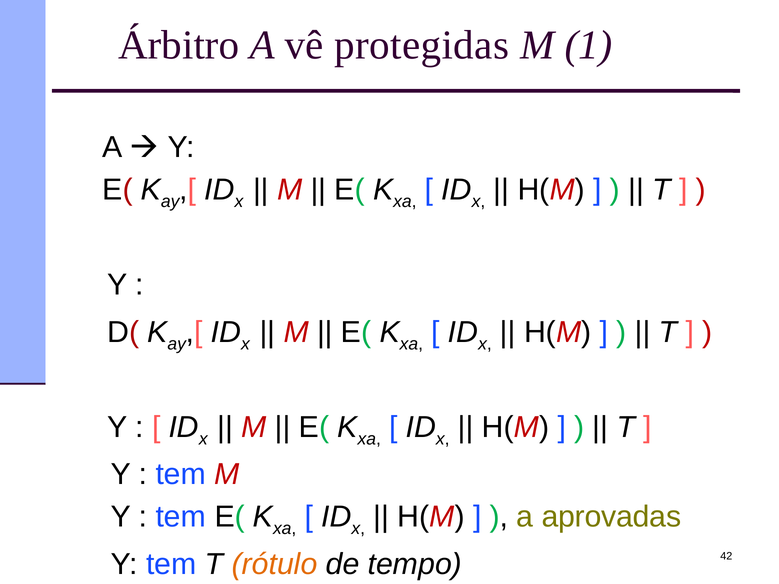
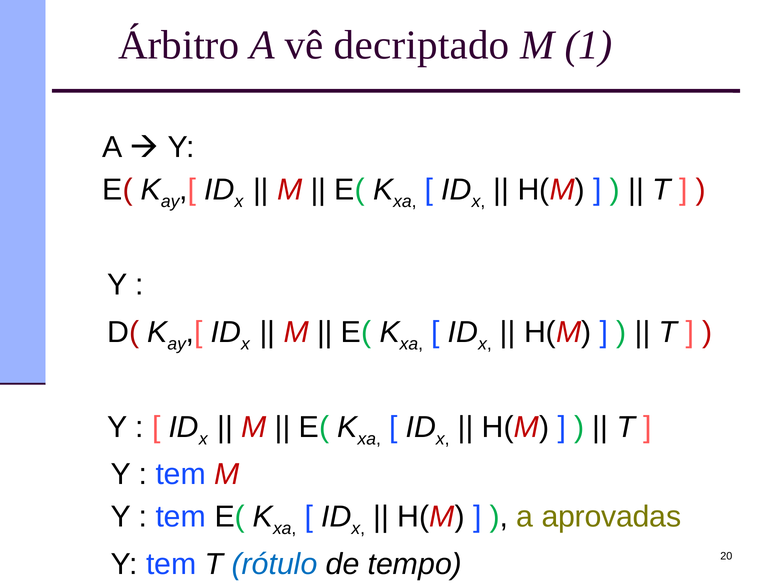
protegidas: protegidas -> decriptado
rótulo colour: orange -> blue
42: 42 -> 20
